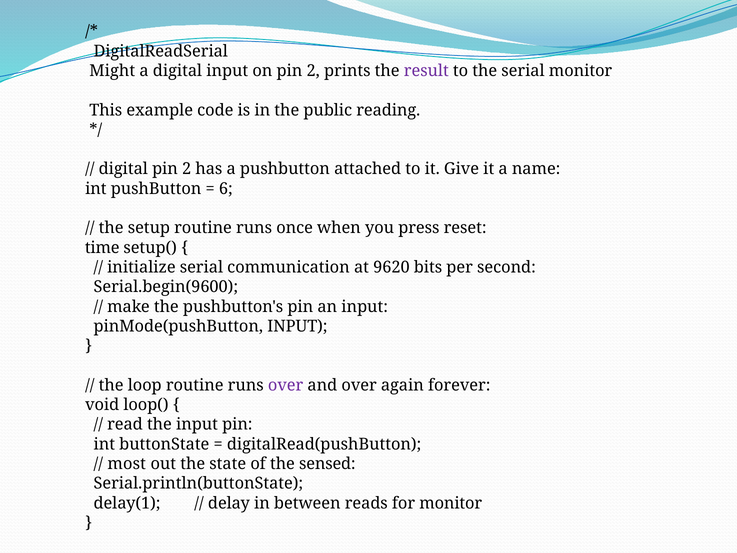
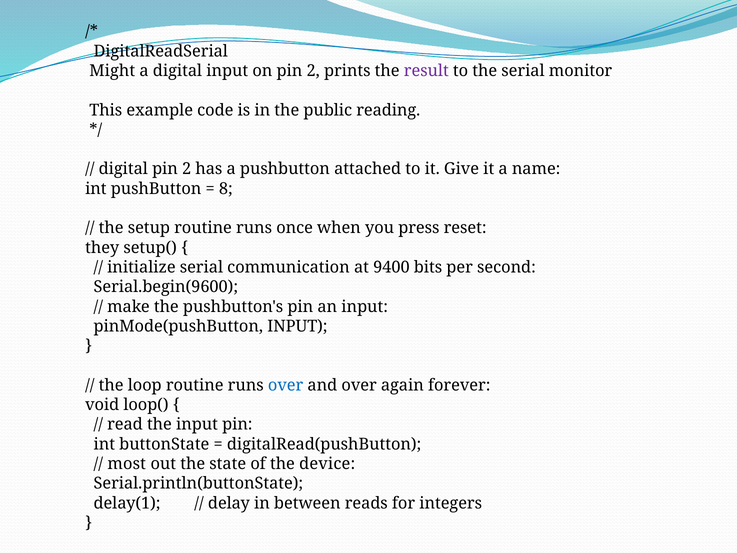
6: 6 -> 8
time: time -> they
9620: 9620 -> 9400
over at (286, 385) colour: purple -> blue
sensed: sensed -> device
for monitor: monitor -> integers
